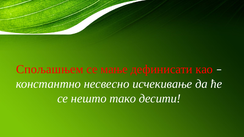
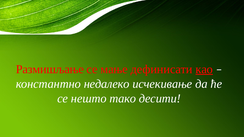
Спољашњем: Спољашњем -> Размишљање
као underline: none -> present
несвесно: несвесно -> недалеко
